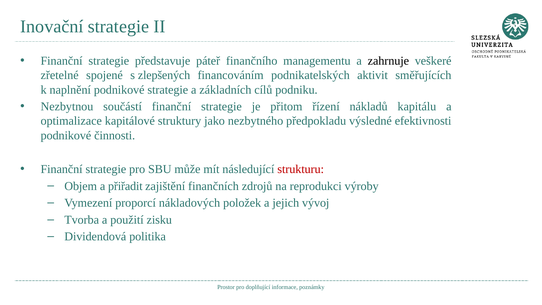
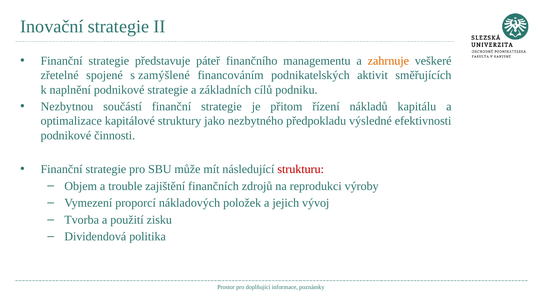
zahrnuje colour: black -> orange
zlepšených: zlepšených -> zamýšlené
přiřadit: přiřadit -> trouble
